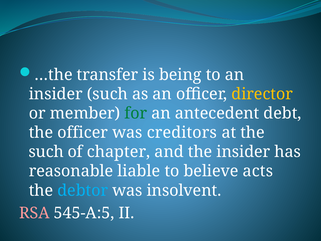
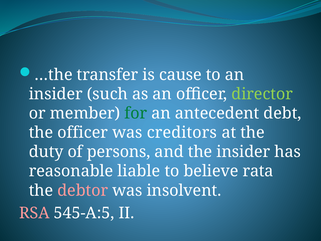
being: being -> cause
director colour: yellow -> light green
such at (46, 152): such -> duty
chapter: chapter -> persons
acts: acts -> rata
debtor colour: light blue -> pink
